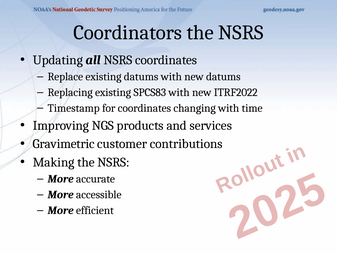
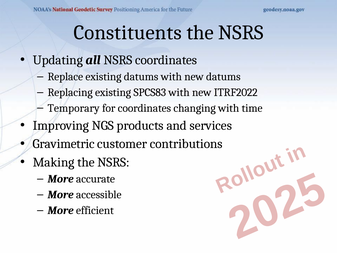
Coordinators: Coordinators -> Constituents
Timestamp: Timestamp -> Temporary
